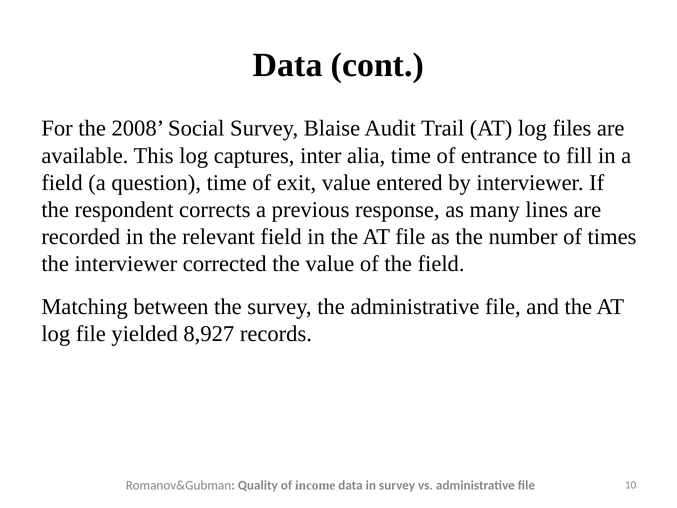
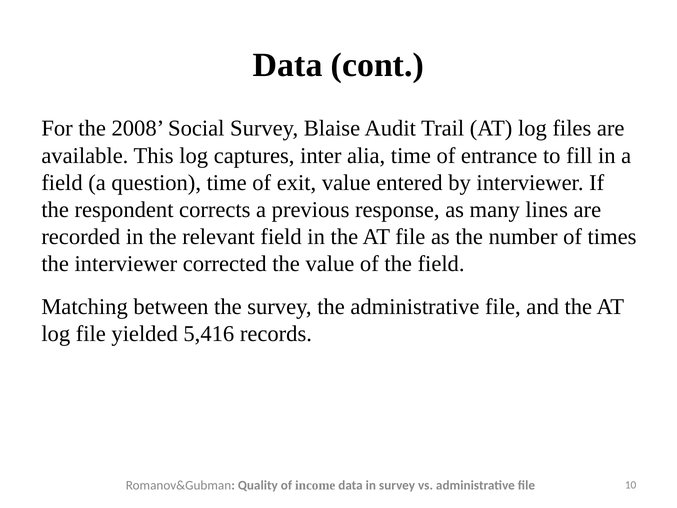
8,927: 8,927 -> 5,416
